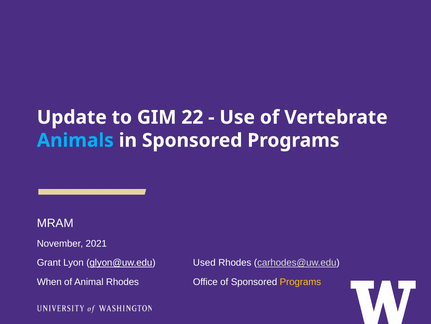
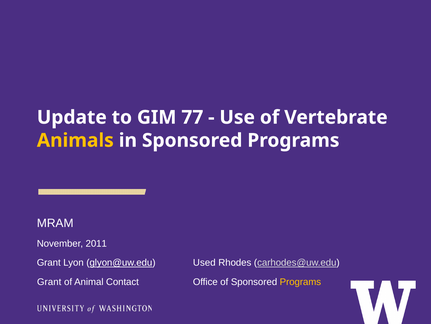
22: 22 -> 77
Animals colour: light blue -> yellow
2021: 2021 -> 2011
When at (49, 281): When -> Grant
Animal Rhodes: Rhodes -> Contact
